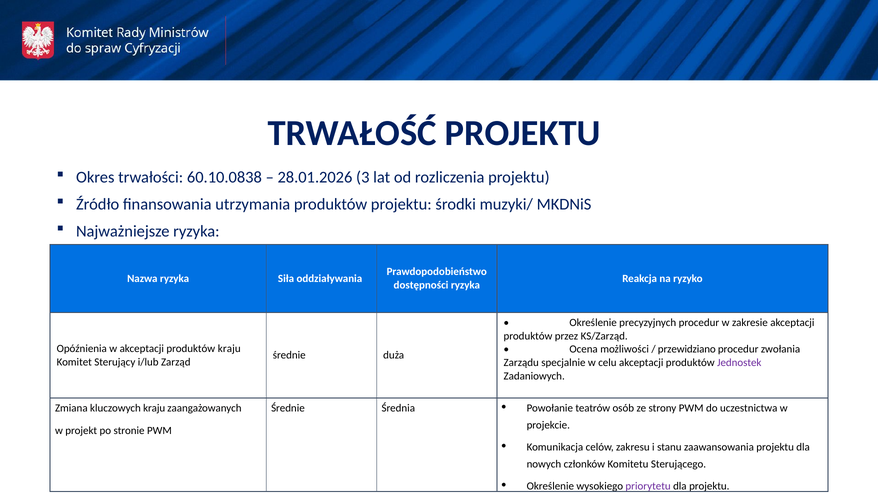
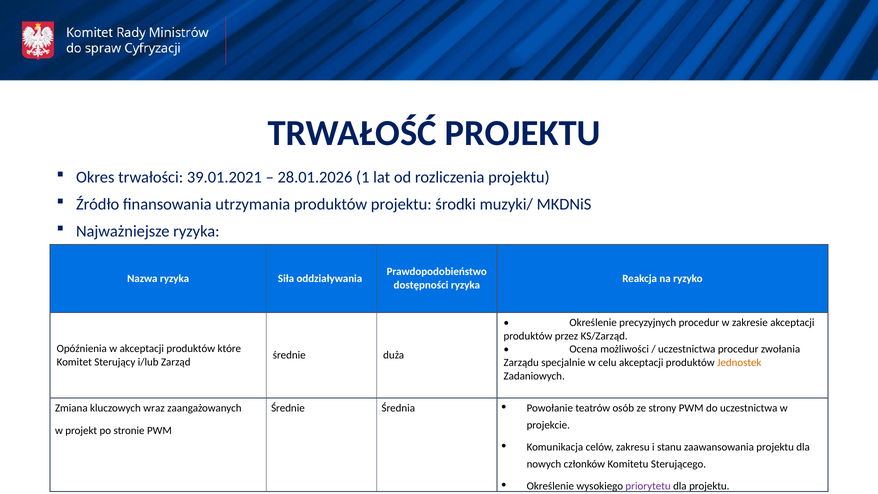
60.10.0838: 60.10.0838 -> 39.01.2021
3: 3 -> 1
produktów kraju: kraju -> które
przewidziano at (687, 349): przewidziano -> uczestnictwa
Jednostek colour: purple -> orange
kluczowych kraju: kraju -> wraz
